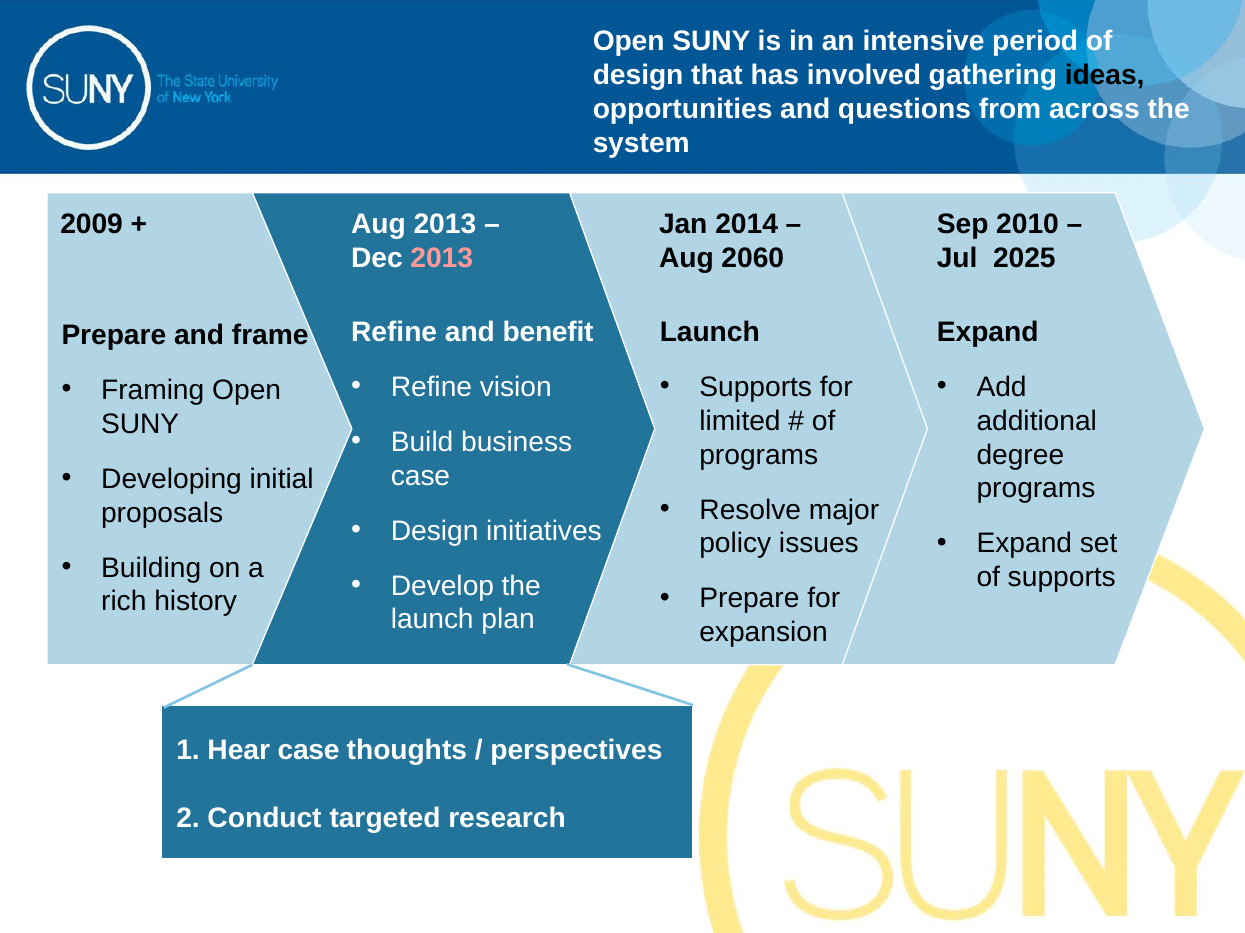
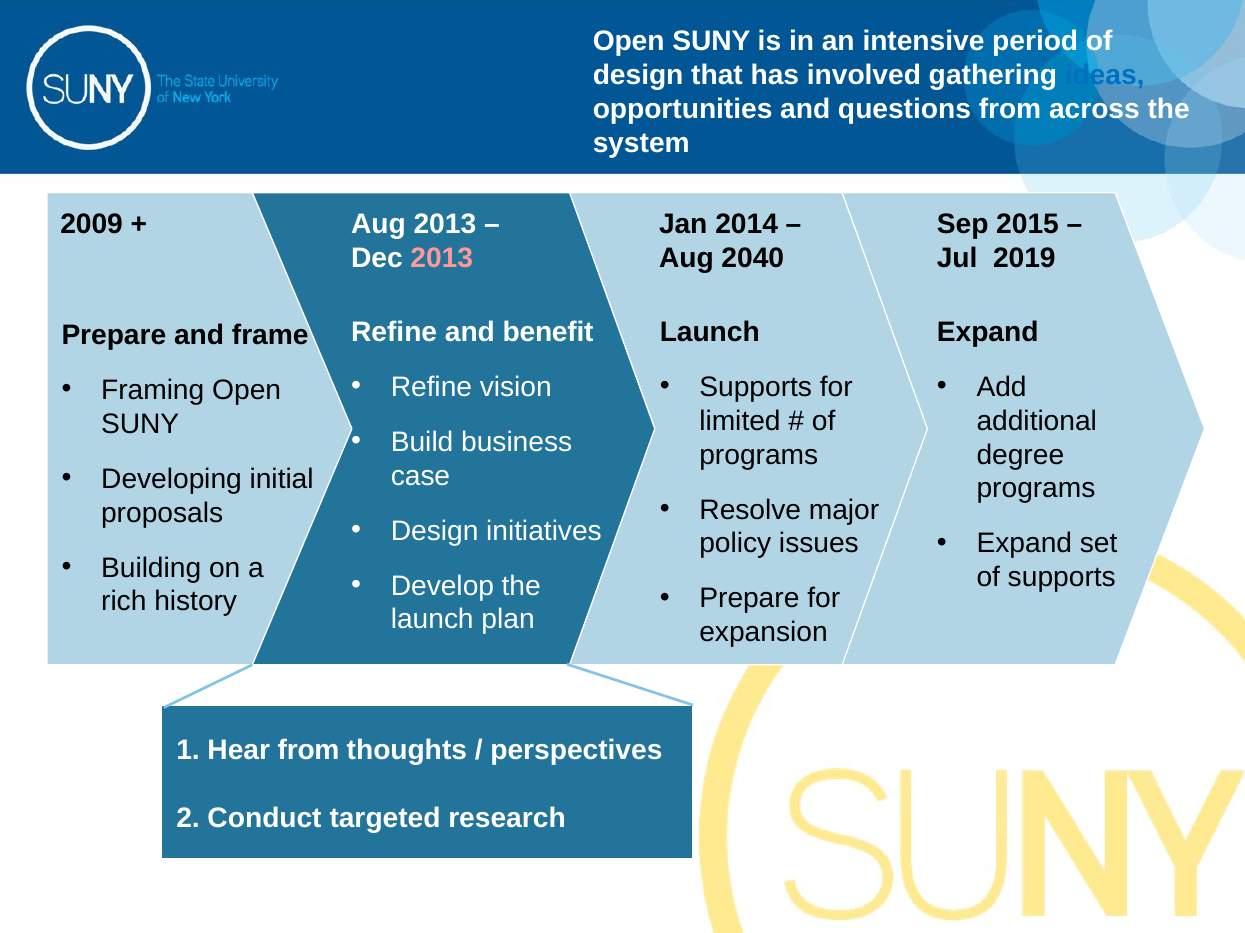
ideas colour: black -> blue
2010: 2010 -> 2015
2060: 2060 -> 2040
2025: 2025 -> 2019
Hear case: case -> from
